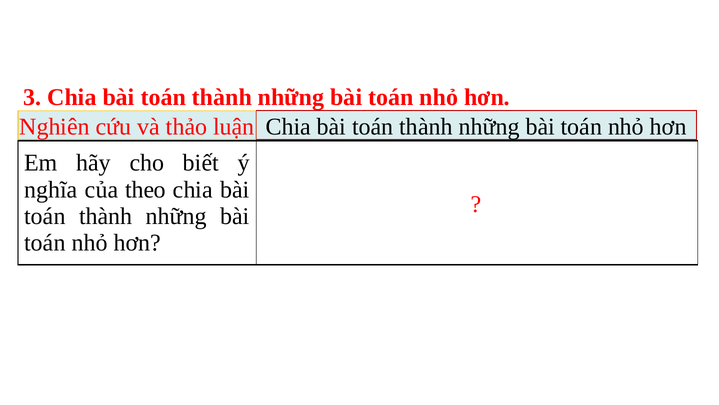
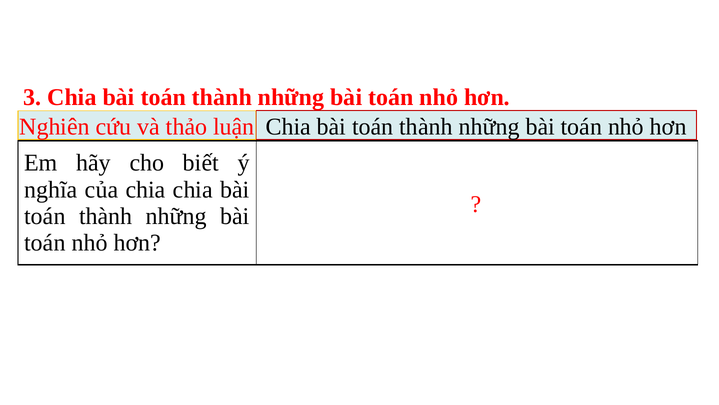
của theo: theo -> chia
